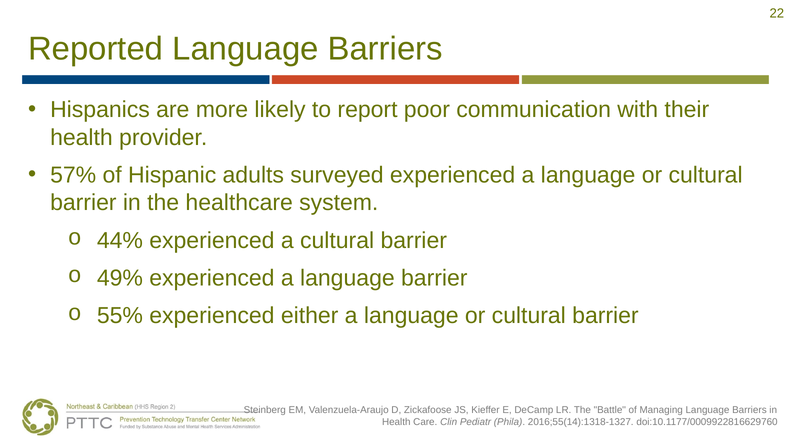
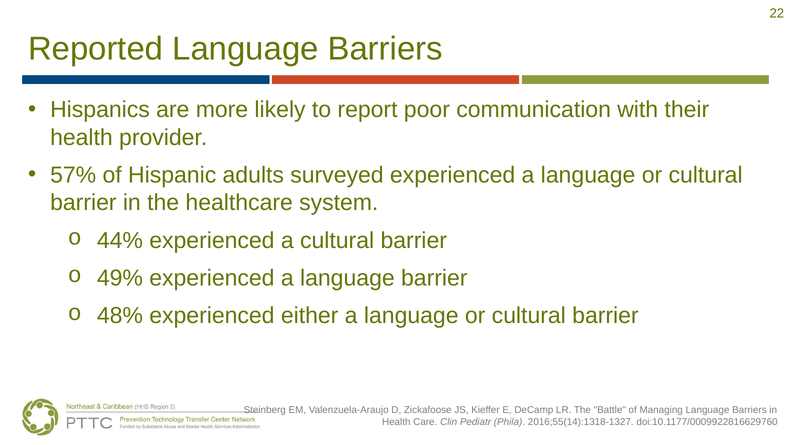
55%: 55% -> 48%
